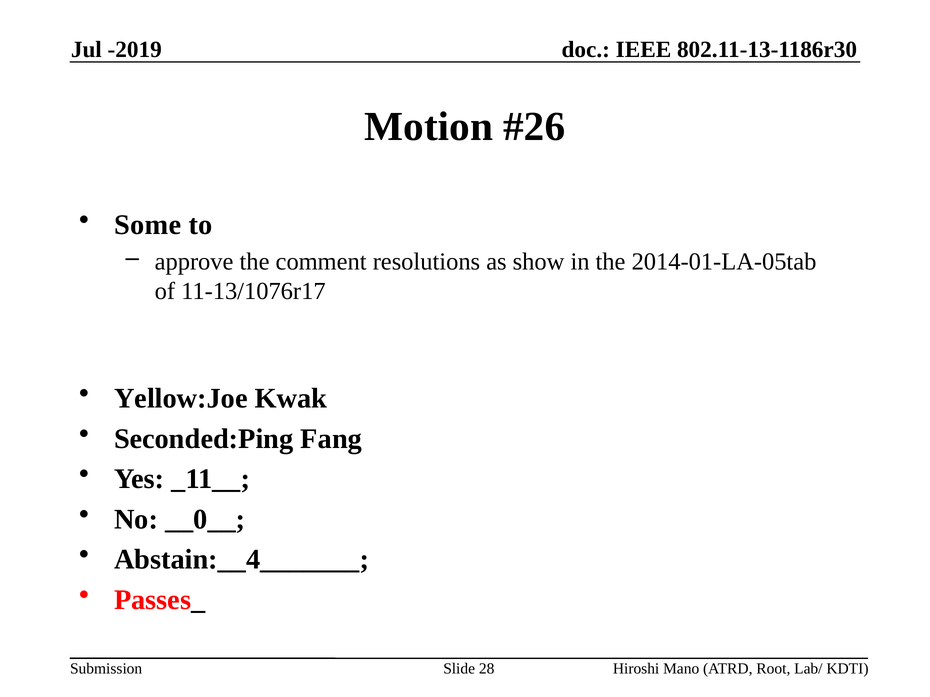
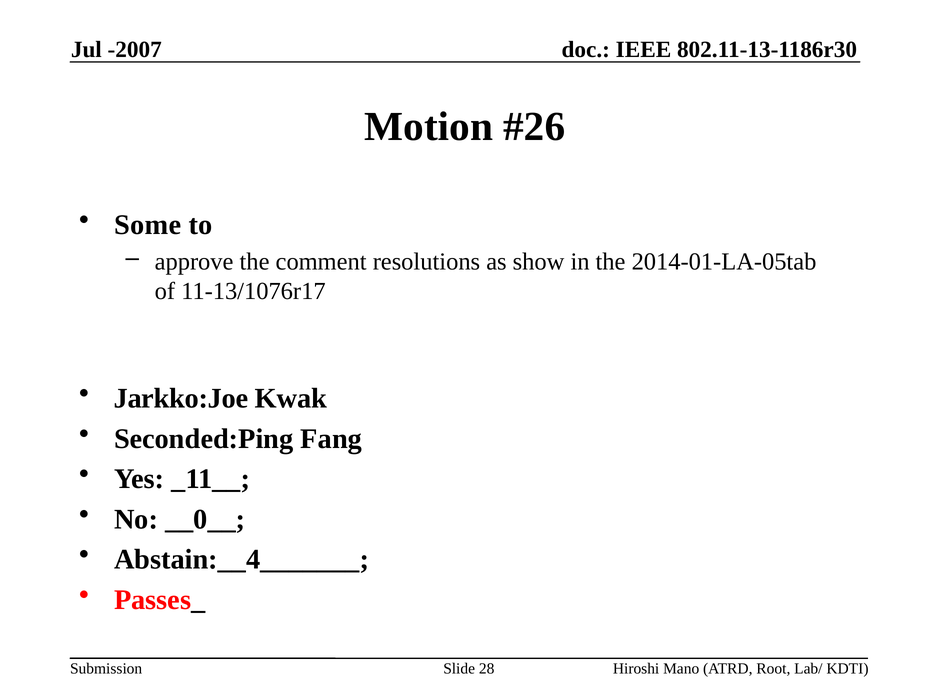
-2019: -2019 -> -2007
Yellow:Joe: Yellow:Joe -> Jarkko:Joe
